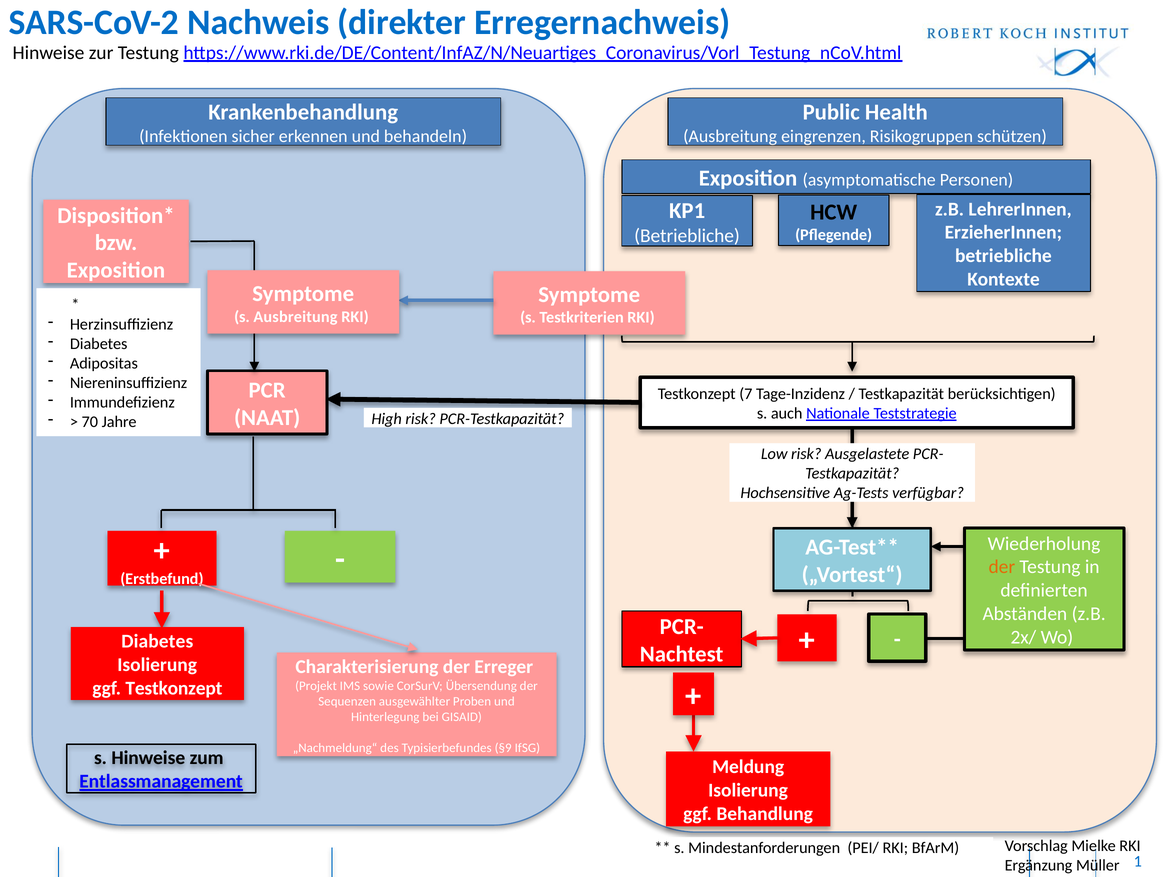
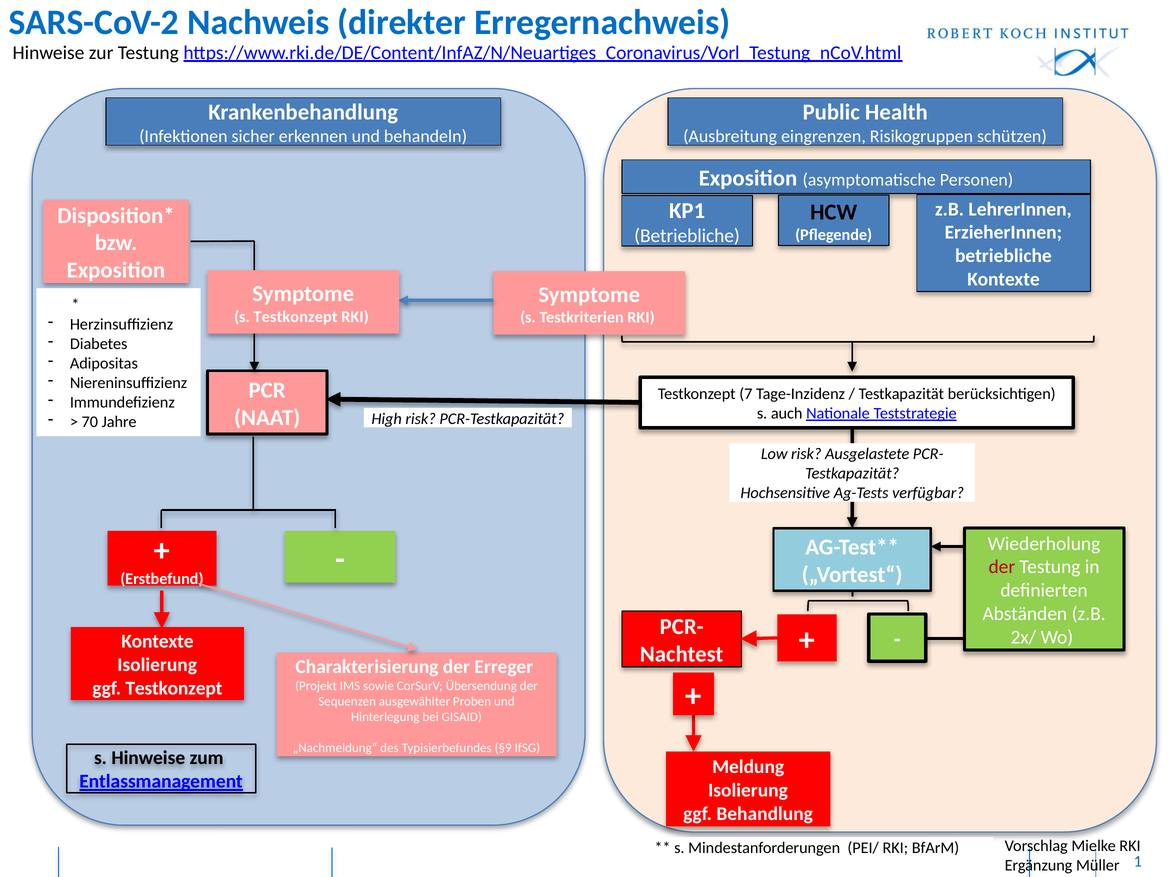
s Ausbreitung: Ausbreitung -> Testkonzept
der at (1002, 567) colour: orange -> red
Diabetes at (157, 642): Diabetes -> Kontexte
